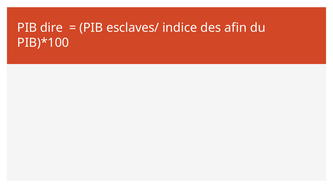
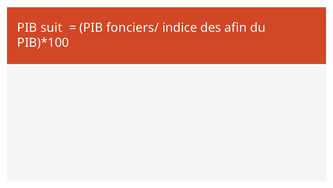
dire: dire -> suit
esclaves/: esclaves/ -> fonciers/
